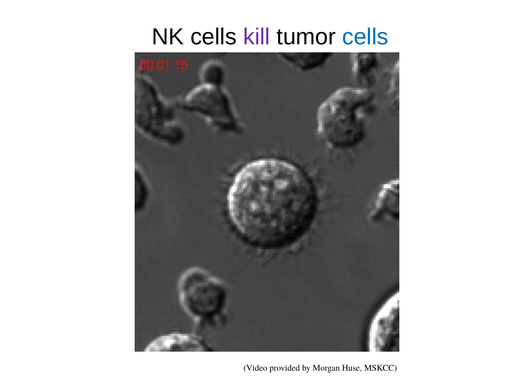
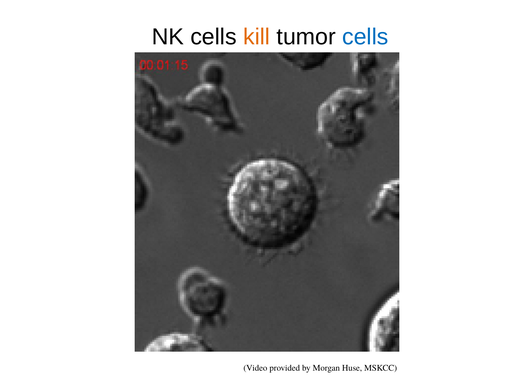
kill colour: purple -> orange
